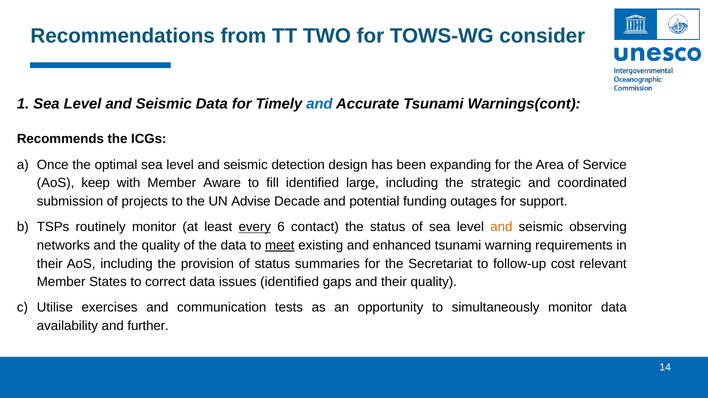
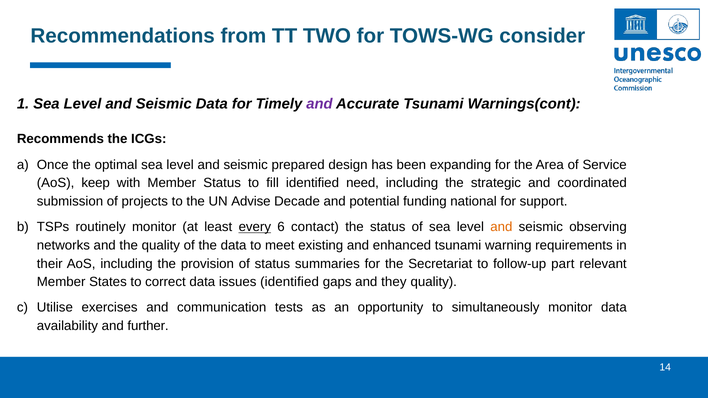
and at (319, 104) colour: blue -> purple
detection: detection -> prepared
Member Aware: Aware -> Status
large: large -> need
outages: outages -> national
meet underline: present -> none
cost: cost -> part
and their: their -> they
